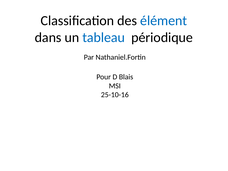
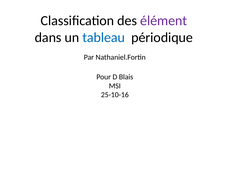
élément colour: blue -> purple
